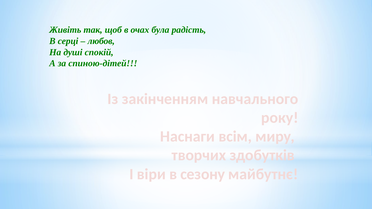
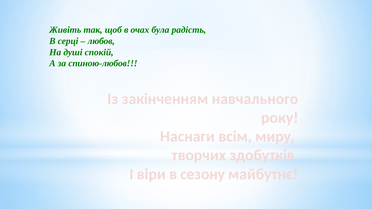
спиною-дітей: спиною-дітей -> спиною-любов
